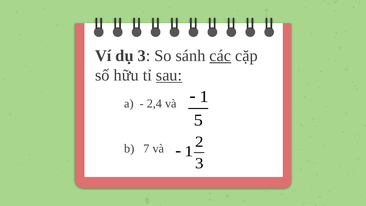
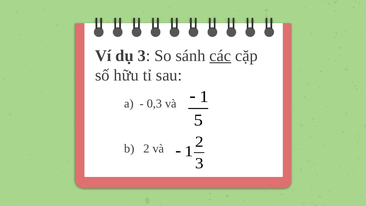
sau underline: present -> none
2,4: 2,4 -> 0,3
b 7: 7 -> 2
